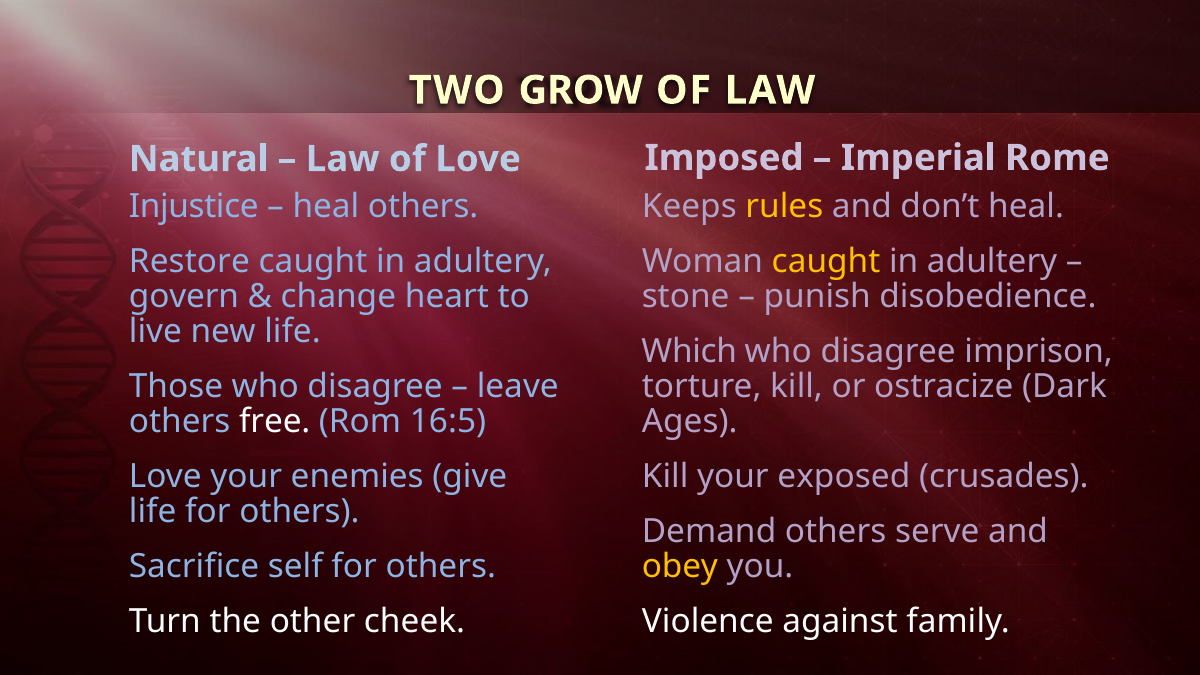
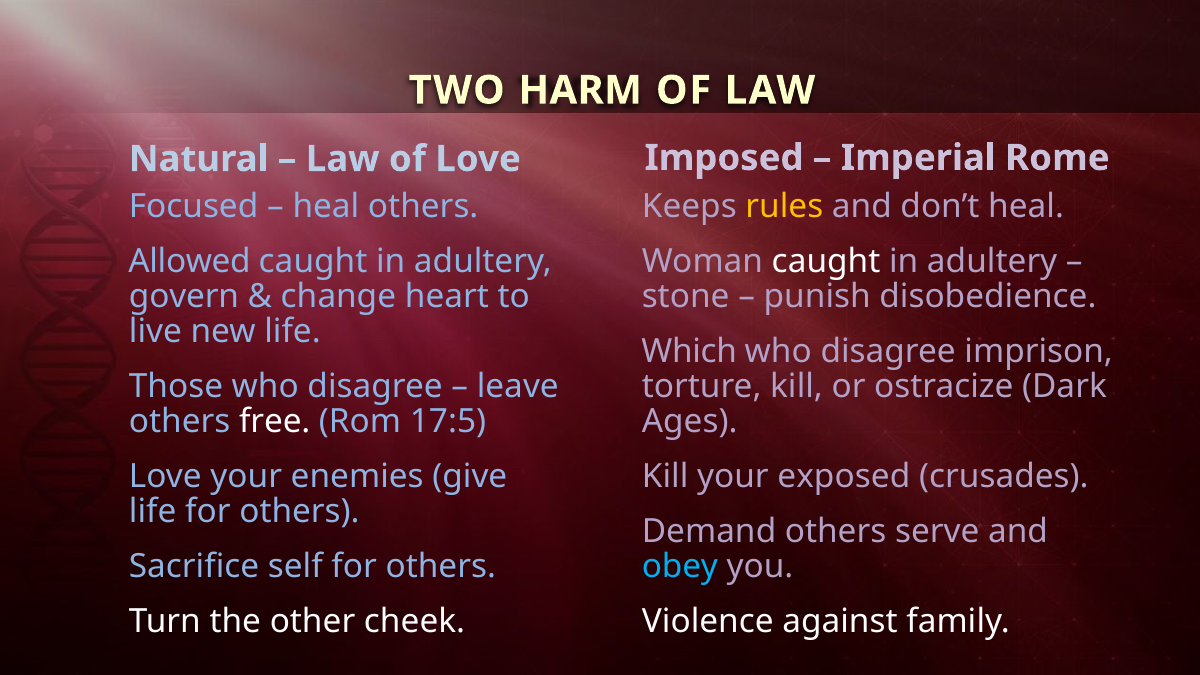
GROW: GROW -> HARM
Injustice: Injustice -> Focused
Restore: Restore -> Allowed
caught at (826, 262) colour: yellow -> white
16:5: 16:5 -> 17:5
obey colour: yellow -> light blue
